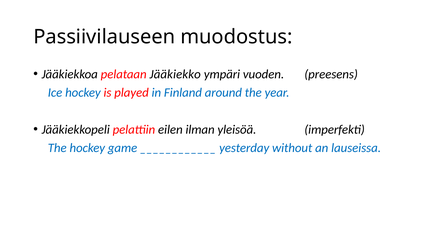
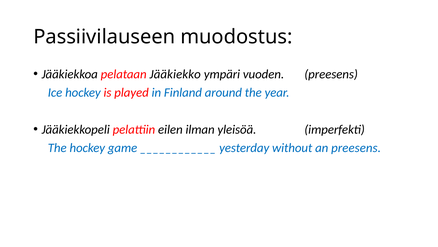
an lauseissa: lauseissa -> preesens
